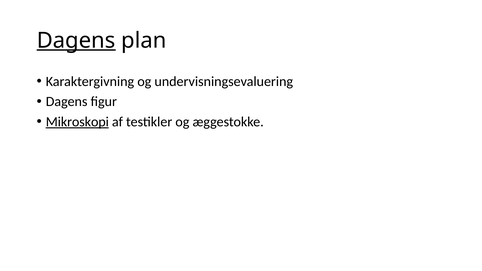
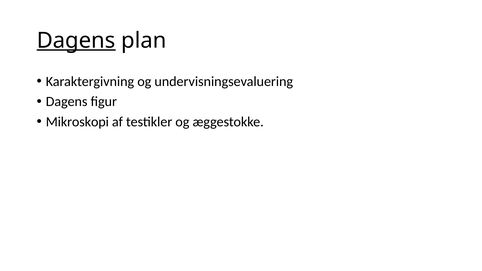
Mikroskopi underline: present -> none
